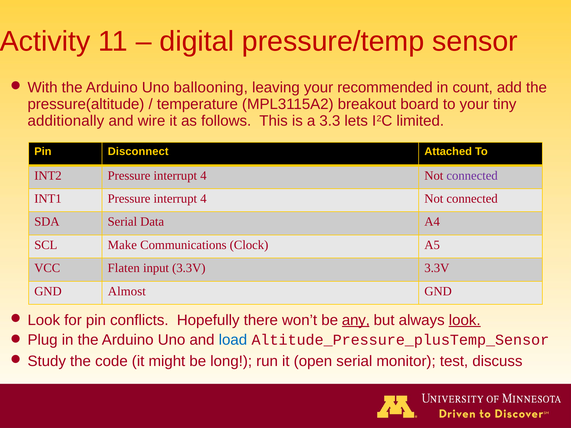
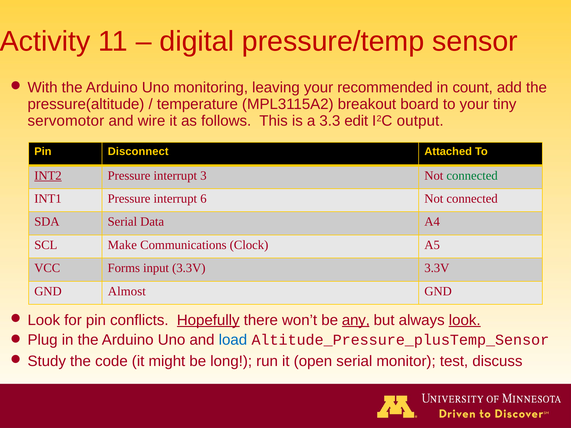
ballooning: ballooning -> monitoring
additionally: additionally -> servomotor
lets: lets -> edit
limited: limited -> output
INT2 underline: none -> present
4 at (203, 176): 4 -> 3
connected at (472, 176) colour: purple -> green
INT1 Pressure interrupt 4: 4 -> 6
Flaten: Flaten -> Forms
Hopefully underline: none -> present
